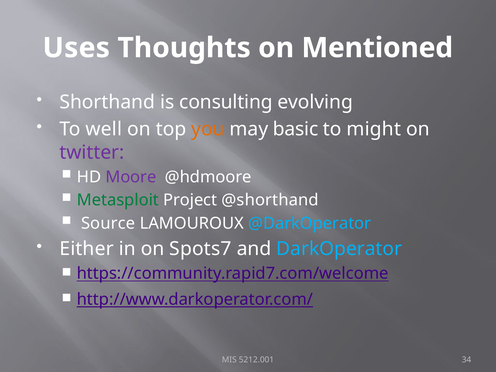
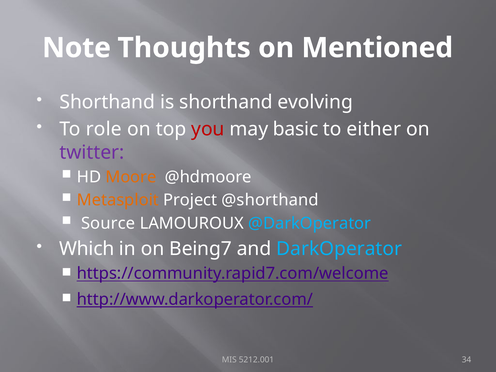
Uses: Uses -> Note
is consulting: consulting -> shorthand
well: well -> role
you colour: orange -> red
might: might -> either
Moore colour: purple -> orange
Metasploit colour: green -> orange
Either: Either -> Which
Spots7: Spots7 -> Being7
